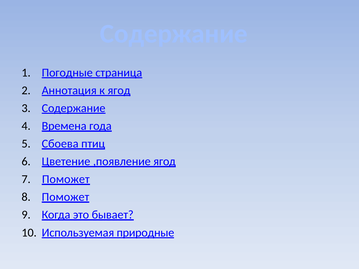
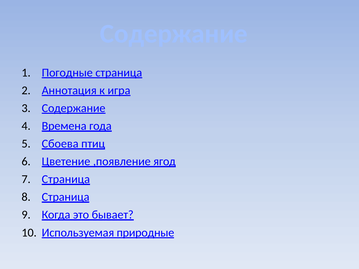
к ягод: ягод -> игра
Поможет at (66, 179): Поможет -> Страница
Поможет at (66, 197): Поможет -> Страница
